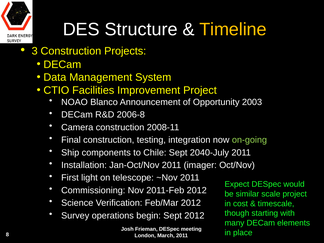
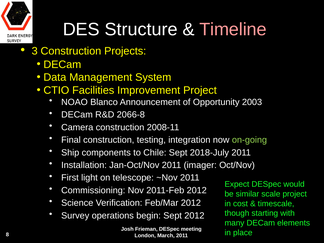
Timeline colour: yellow -> pink
2006-8: 2006-8 -> 2066-8
2040-July: 2040-July -> 2018-July
